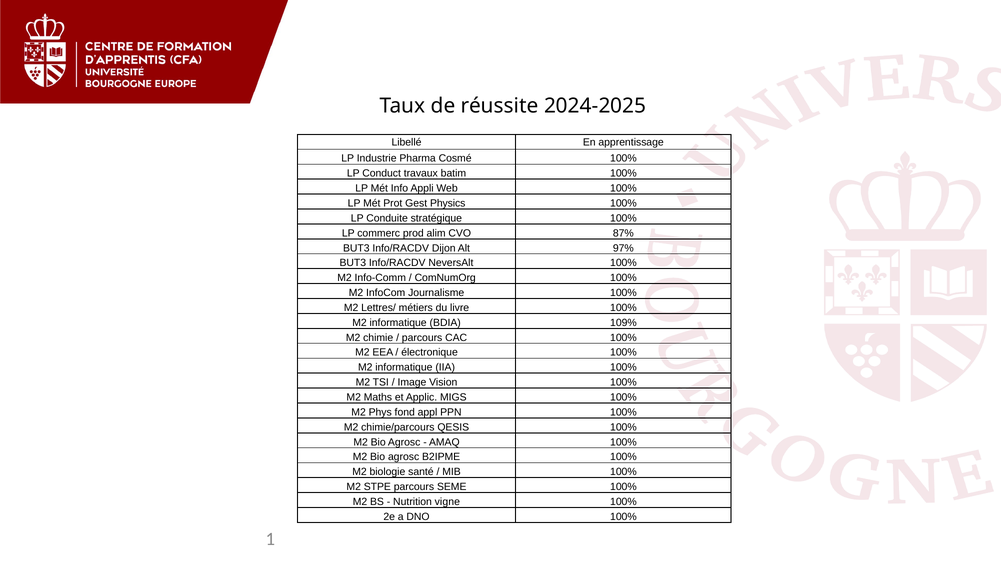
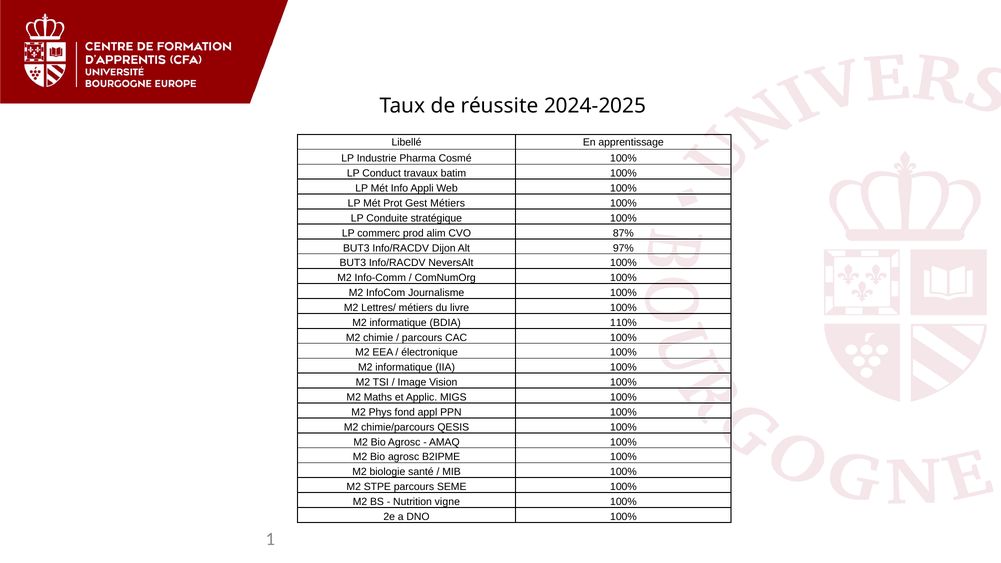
Gest Physics: Physics -> Métiers
109%: 109% -> 110%
